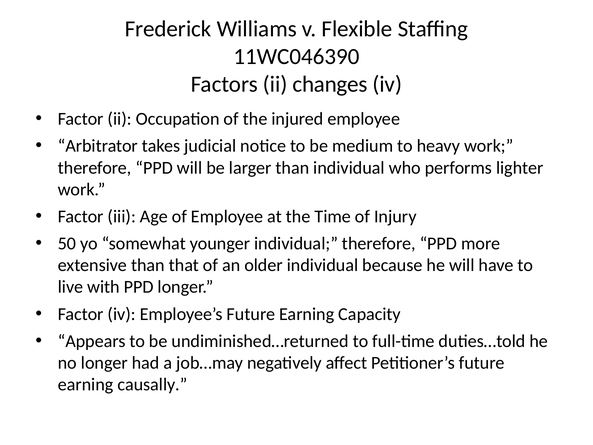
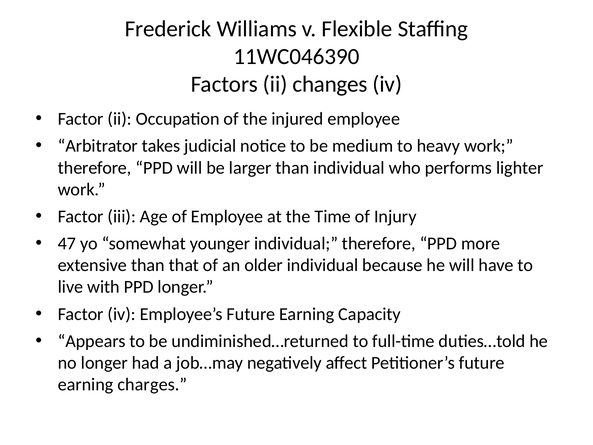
50: 50 -> 47
causally: causally -> charges
